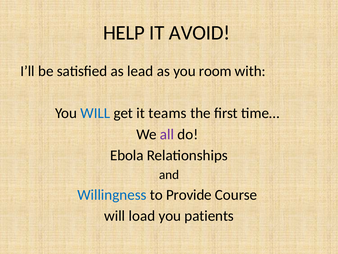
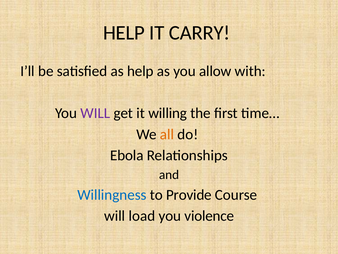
AVOID: AVOID -> CARRY
as lead: lead -> help
room: room -> allow
WILL at (95, 113) colour: blue -> purple
teams: teams -> willing
all colour: purple -> orange
patients: patients -> violence
